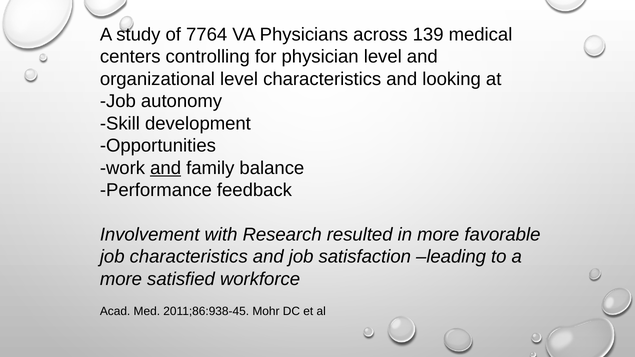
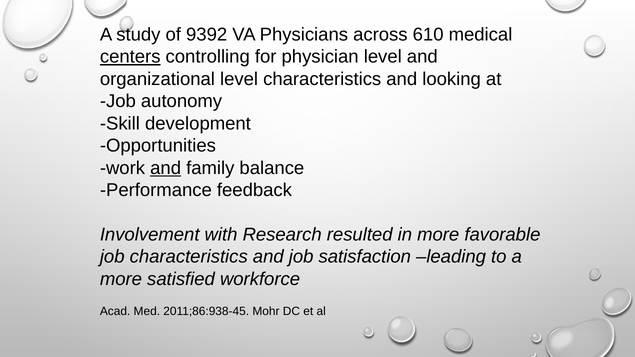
7764: 7764 -> 9392
139: 139 -> 610
centers underline: none -> present
